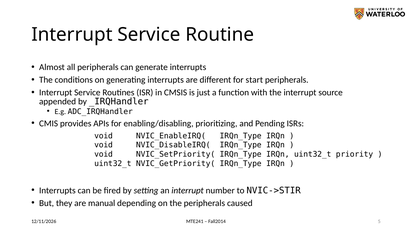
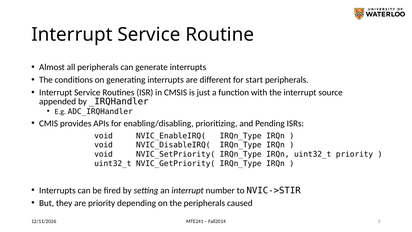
are manual: manual -> priority
